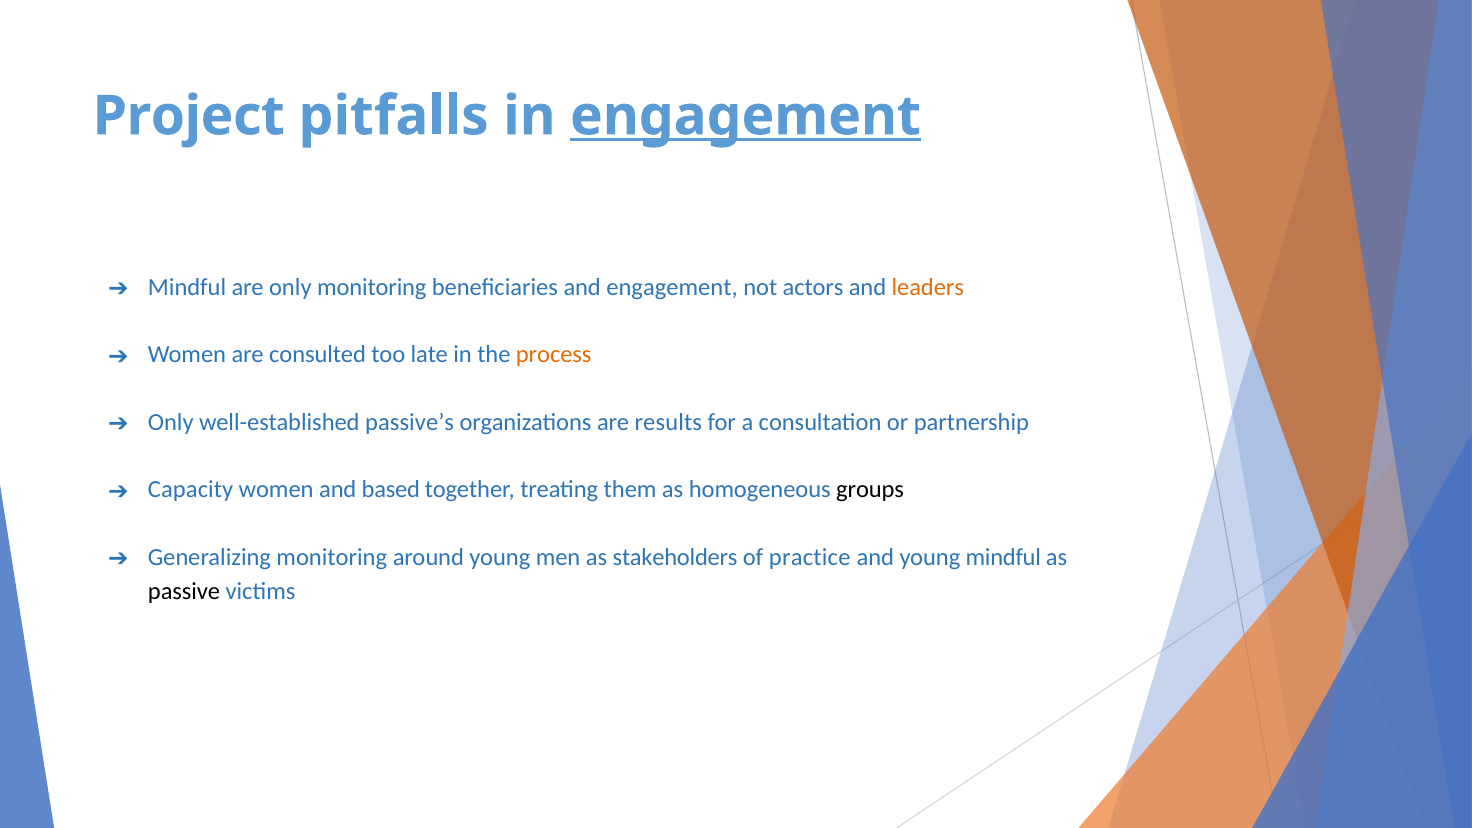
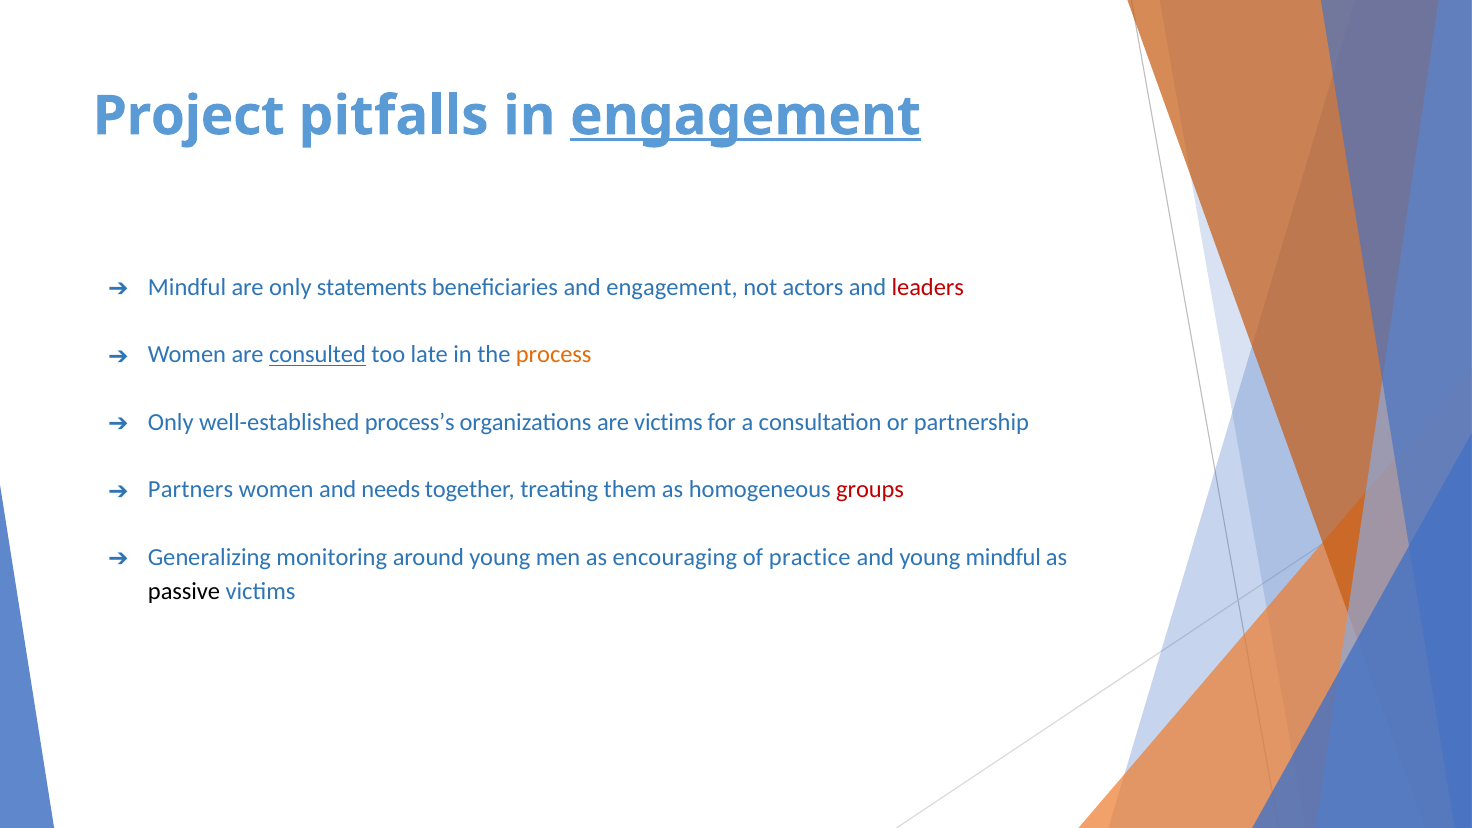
only monitoring: monitoring -> statements
leaders colour: orange -> red
consulted underline: none -> present
passive’s: passive’s -> process’s
are results: results -> victims
Capacity: Capacity -> Partners
based: based -> needs
groups colour: black -> red
stakeholders: stakeholders -> encouraging
